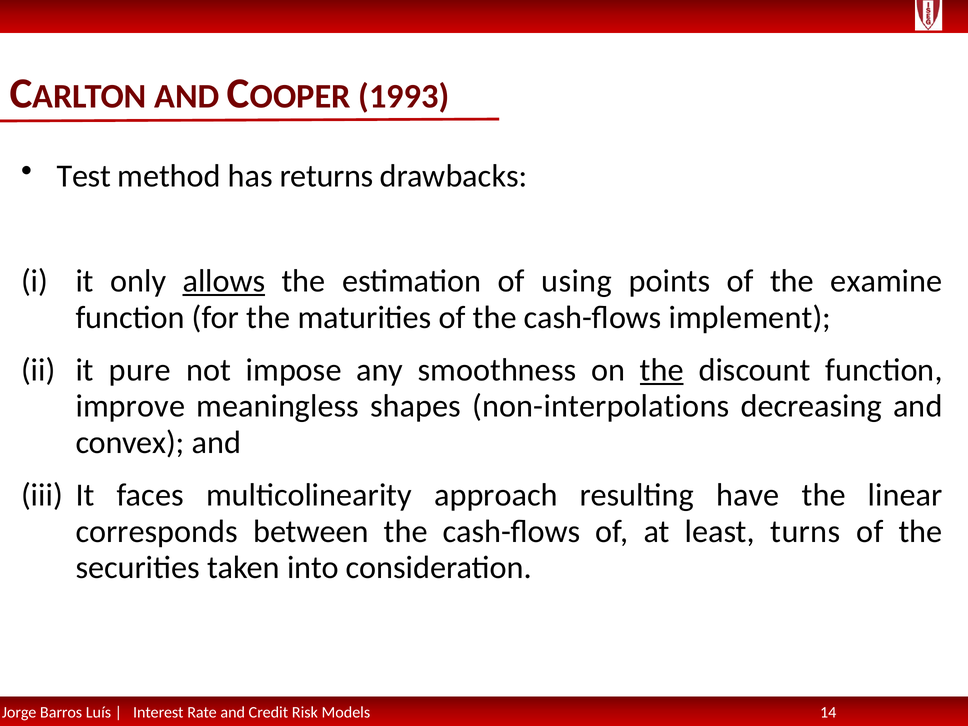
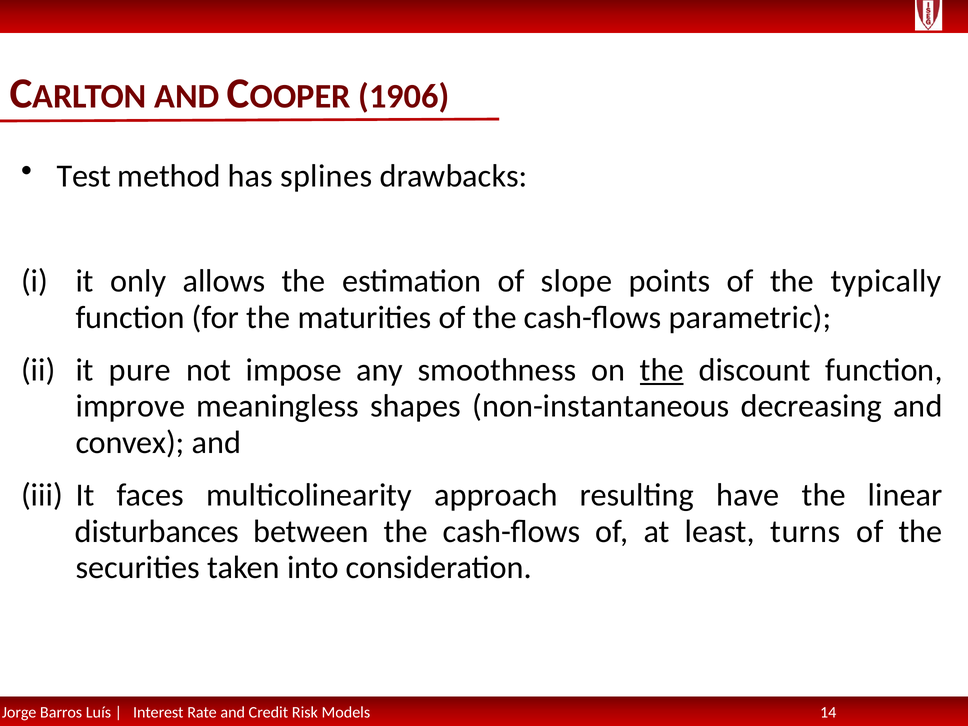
1993: 1993 -> 1906
returns: returns -> splines
allows underline: present -> none
using: using -> slope
examine: examine -> typically
implement: implement -> parametric
non-interpolations: non-interpolations -> non-instantaneous
corresponds: corresponds -> disturbances
